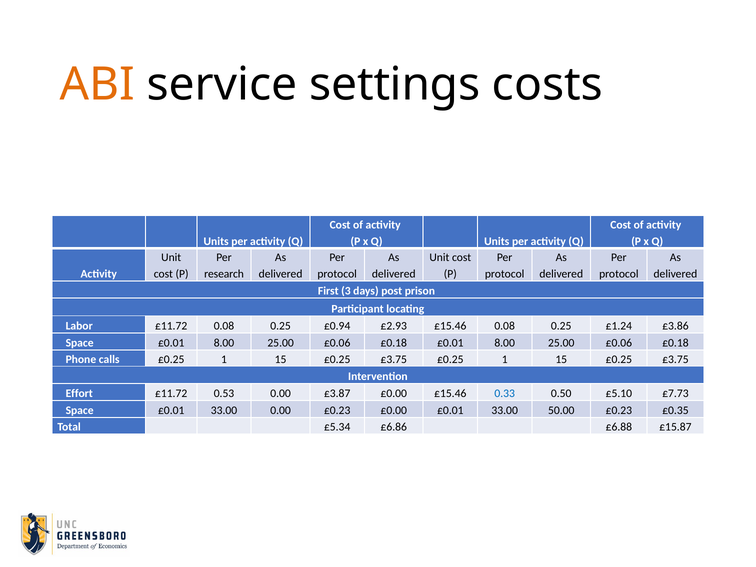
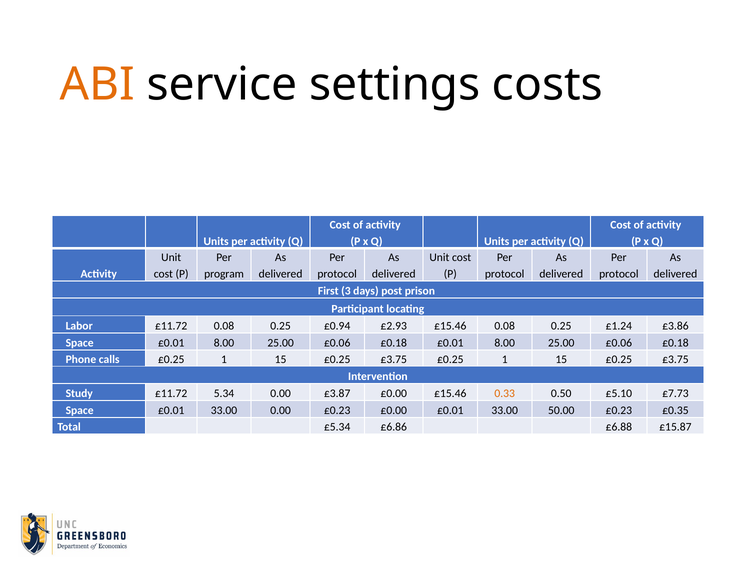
research: research -> program
Effort: Effort -> Study
0.53: 0.53 -> 5.34
0.33 colour: blue -> orange
